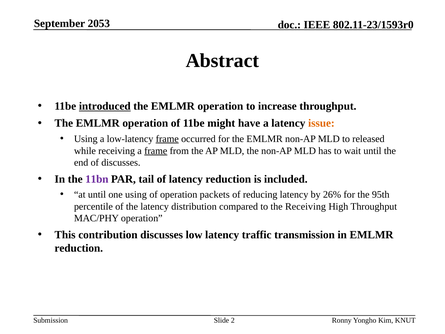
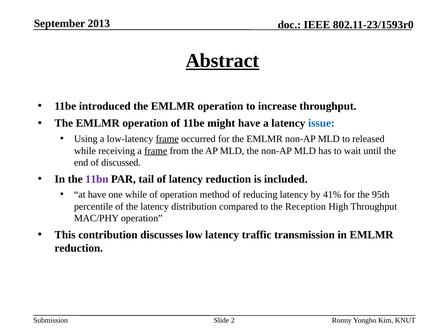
2053: 2053 -> 2013
Abstract underline: none -> present
introduced underline: present -> none
issue colour: orange -> blue
of discusses: discusses -> discussed
at until: until -> have
one using: using -> while
packets: packets -> method
26%: 26% -> 41%
the Receiving: Receiving -> Reception
